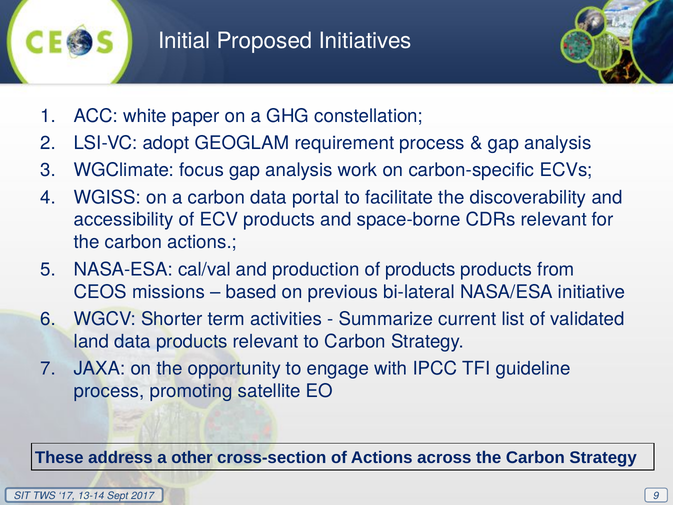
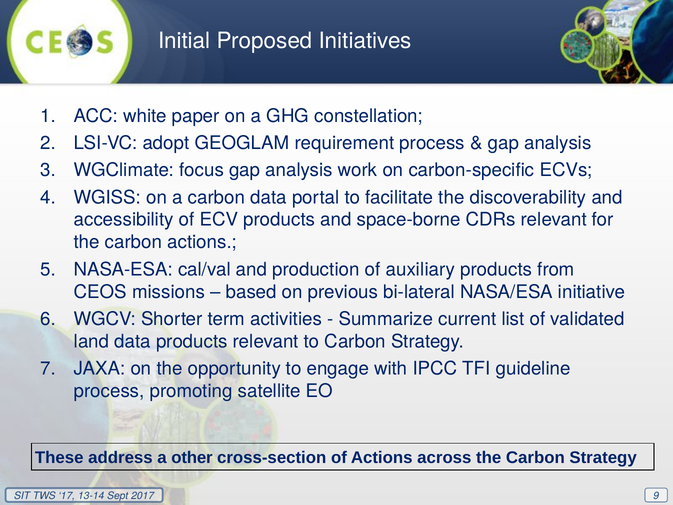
of products: products -> auxiliary
